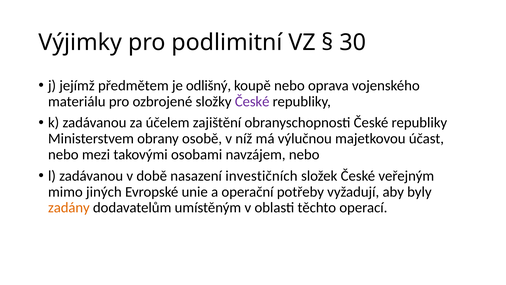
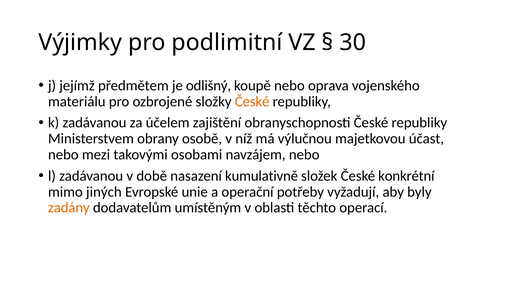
České at (252, 101) colour: purple -> orange
investičních: investičních -> kumulativně
veřejným: veřejným -> konkrétní
